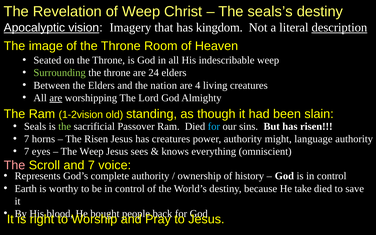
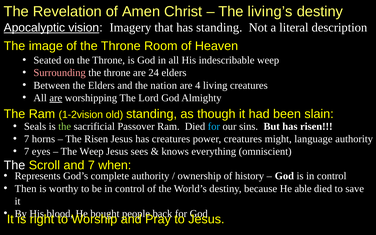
of Weep: Weep -> Amen
seals’s: seals’s -> living’s
has kingdom: kingdom -> standing
description underline: present -> none
Surrounding colour: light green -> pink
power authority: authority -> creatures
The at (14, 165) colour: pink -> white
voice: voice -> when
Earth: Earth -> Then
take: take -> able
